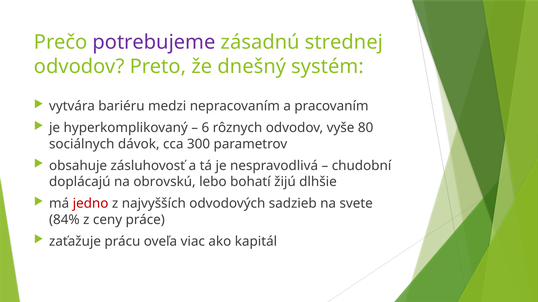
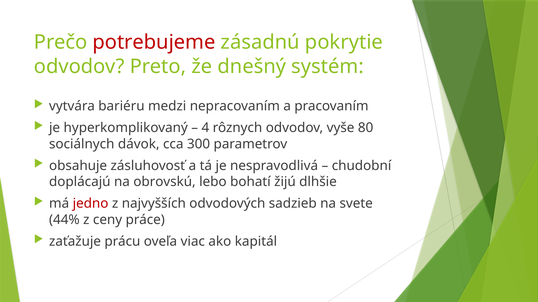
potrebujeme colour: purple -> red
strednej: strednej -> pokrytie
6: 6 -> 4
84%: 84% -> 44%
